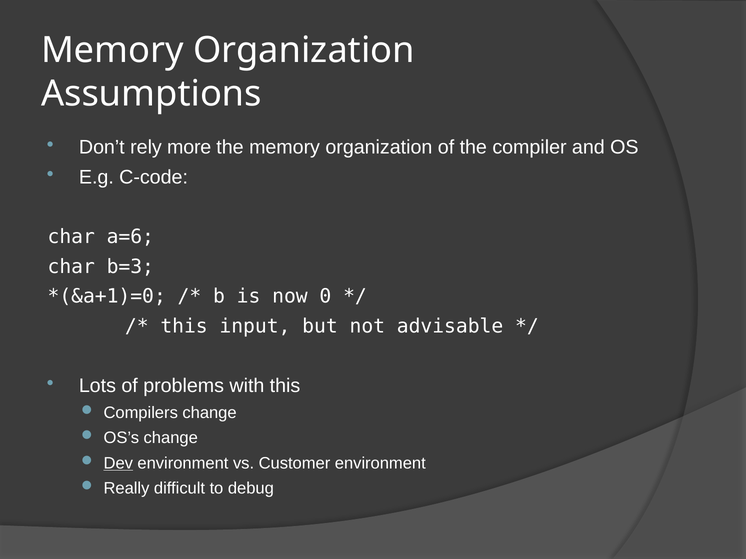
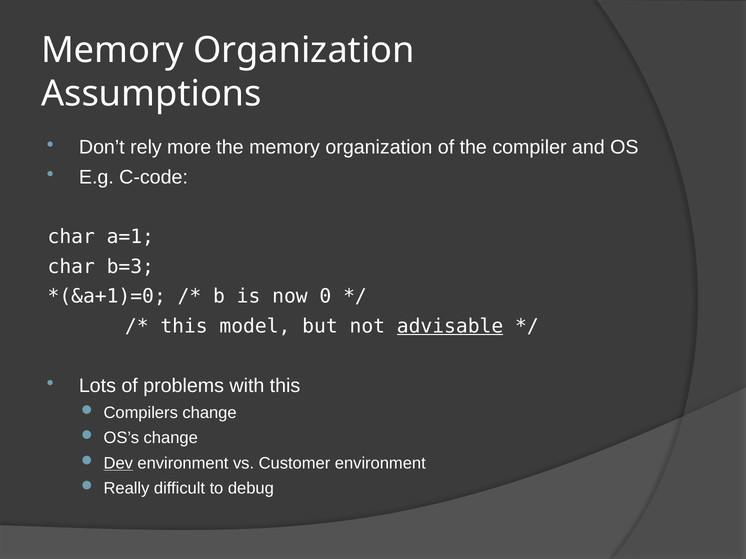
a=6: a=6 -> a=1
input: input -> model
advisable underline: none -> present
